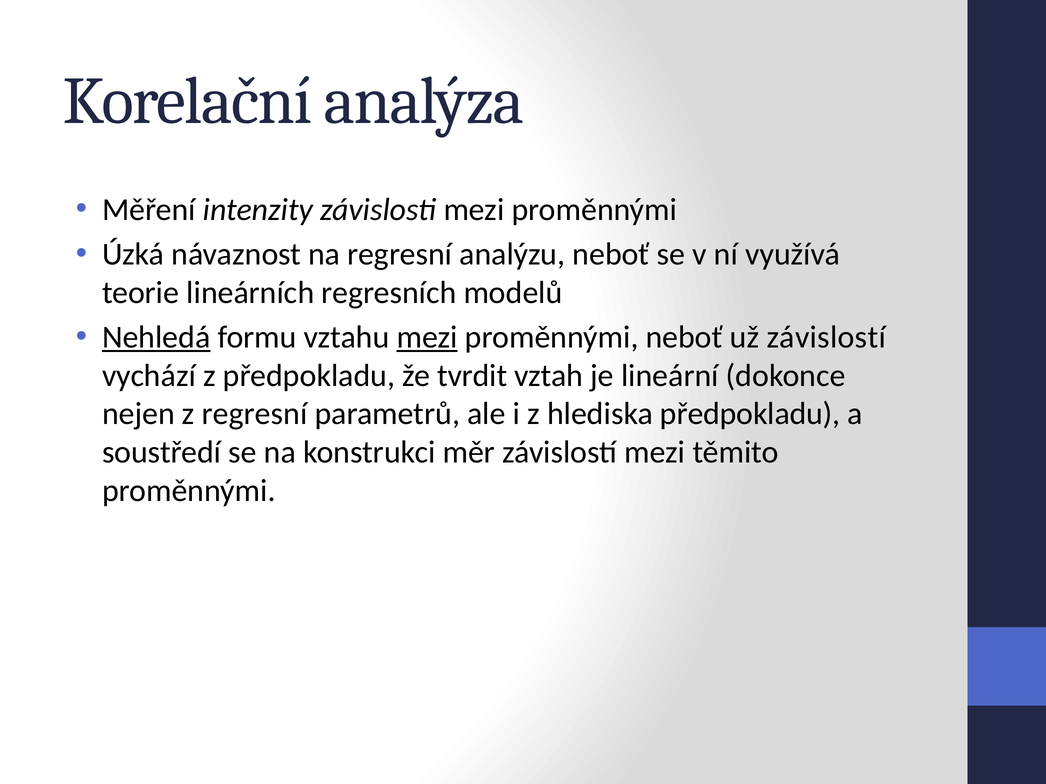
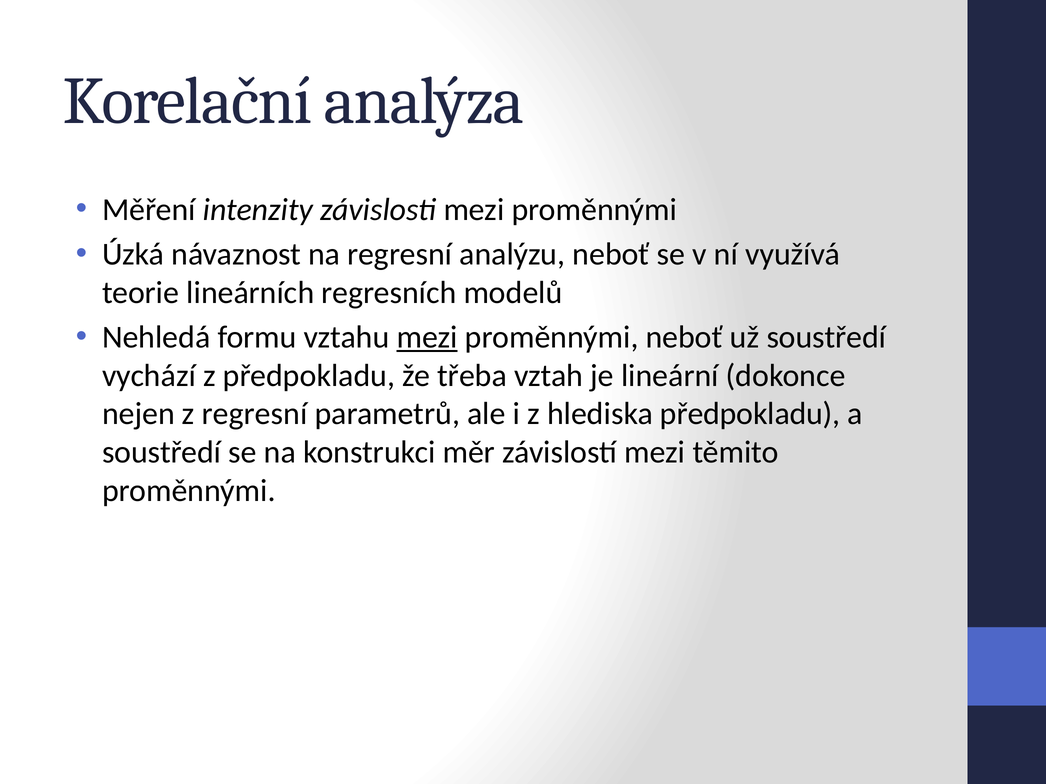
Nehledá underline: present -> none
už závislostí: závislostí -> soustředí
tvrdit: tvrdit -> třeba
